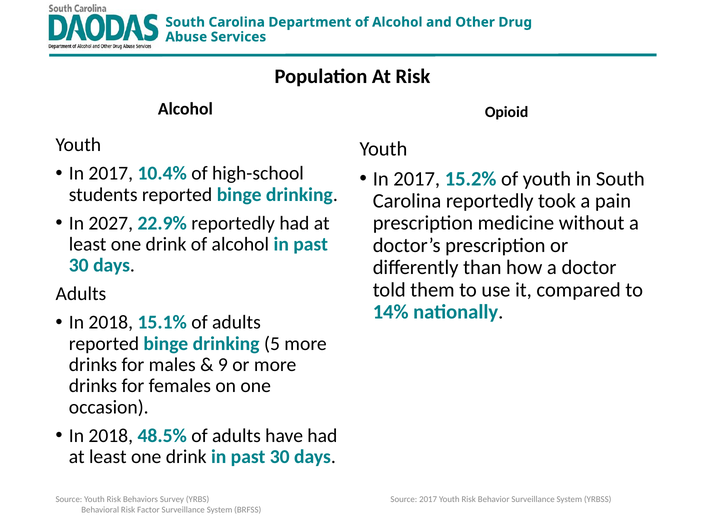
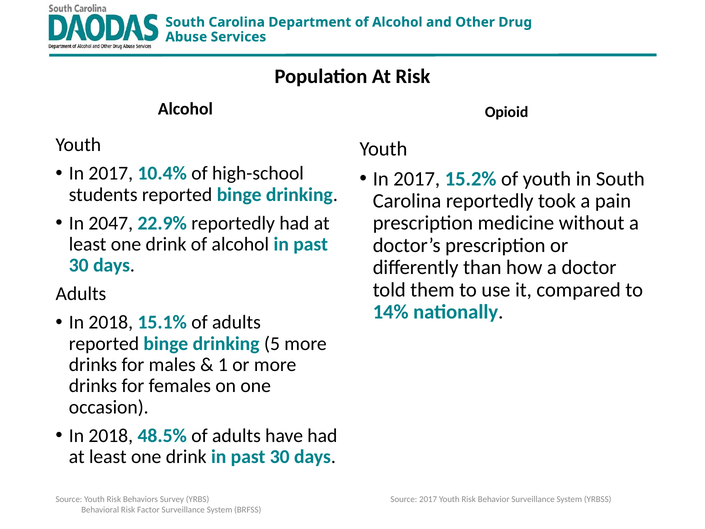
2027: 2027 -> 2047
9: 9 -> 1
